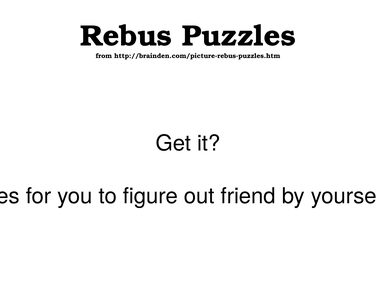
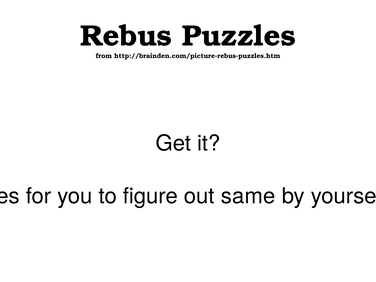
friend: friend -> same
